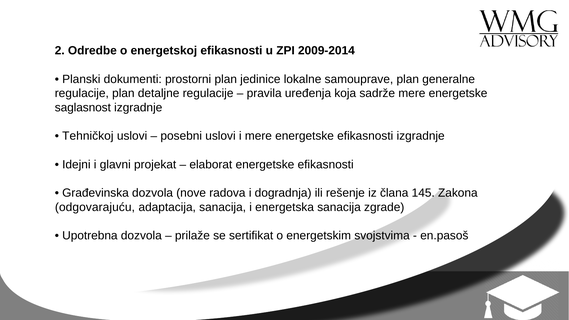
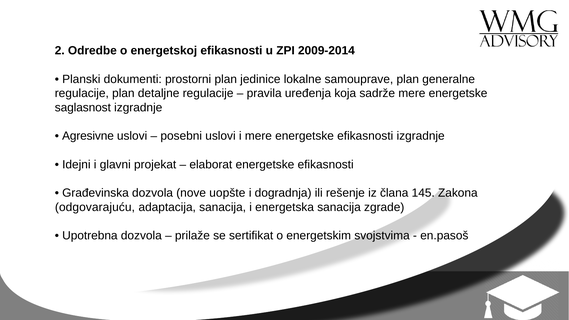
Tehničkoj: Tehničkoj -> Agresivne
radova: radova -> uopšte
